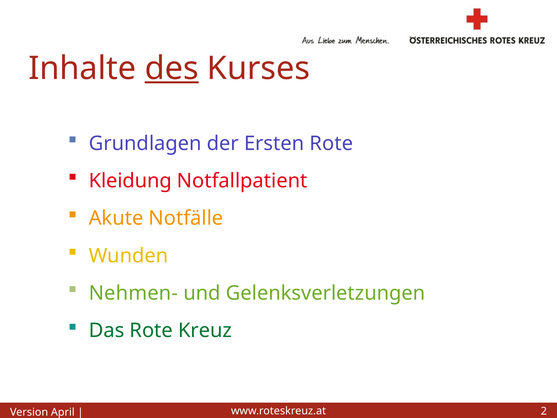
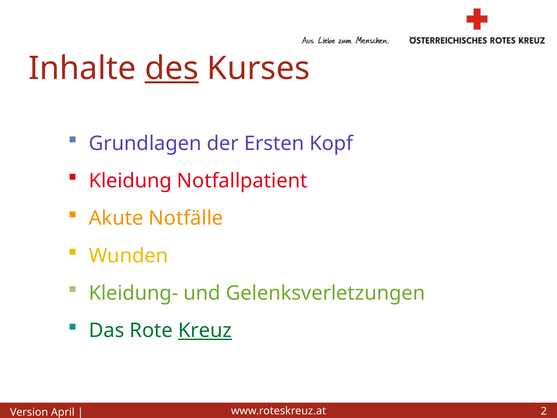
Ersten Rote: Rote -> Kopf
Nehmen-: Nehmen- -> Kleidung-
Kreuz underline: none -> present
